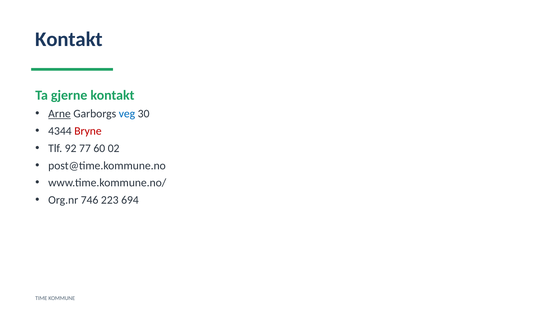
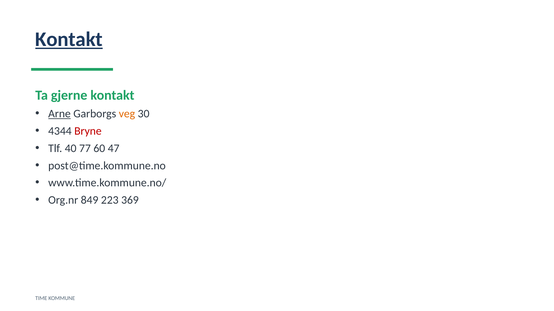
Kontakt at (69, 40) underline: none -> present
veg colour: blue -> orange
92: 92 -> 40
02: 02 -> 47
746: 746 -> 849
694: 694 -> 369
